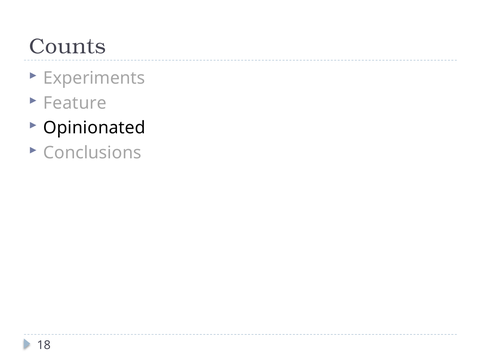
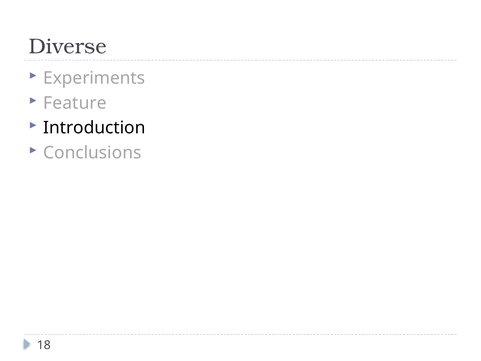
Counts: Counts -> Diverse
Opinionated: Opinionated -> Introduction
